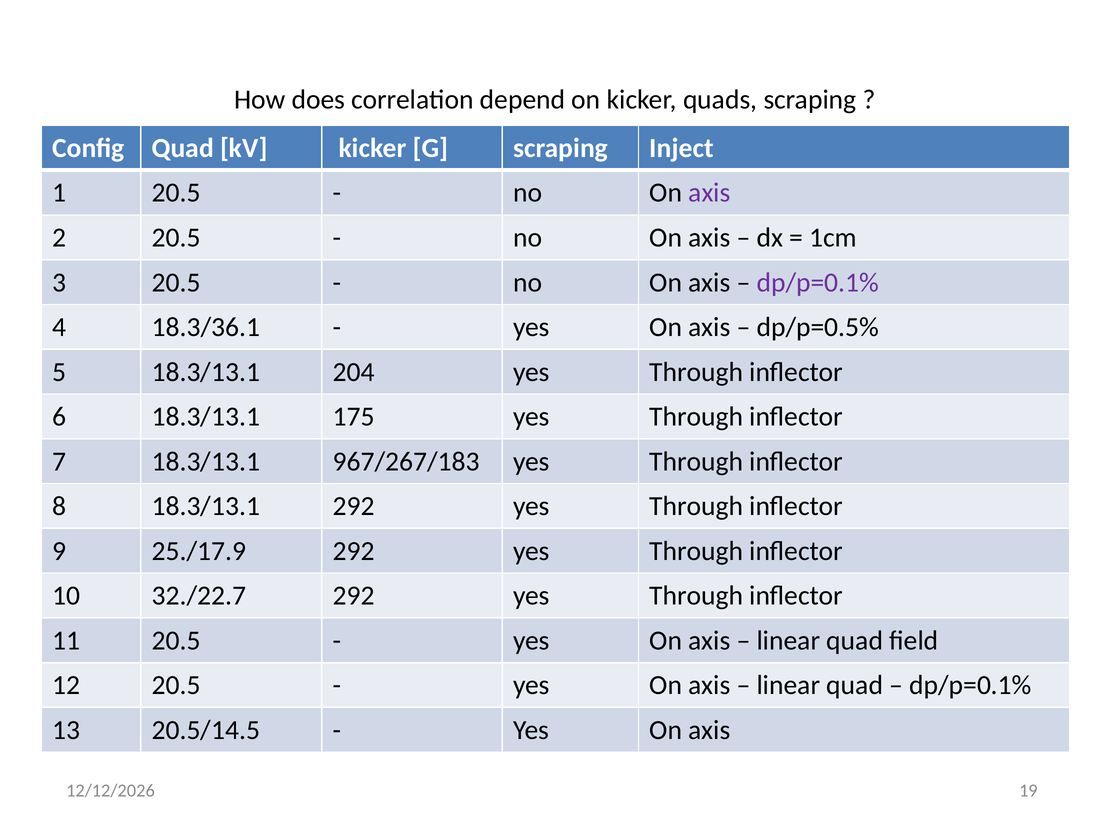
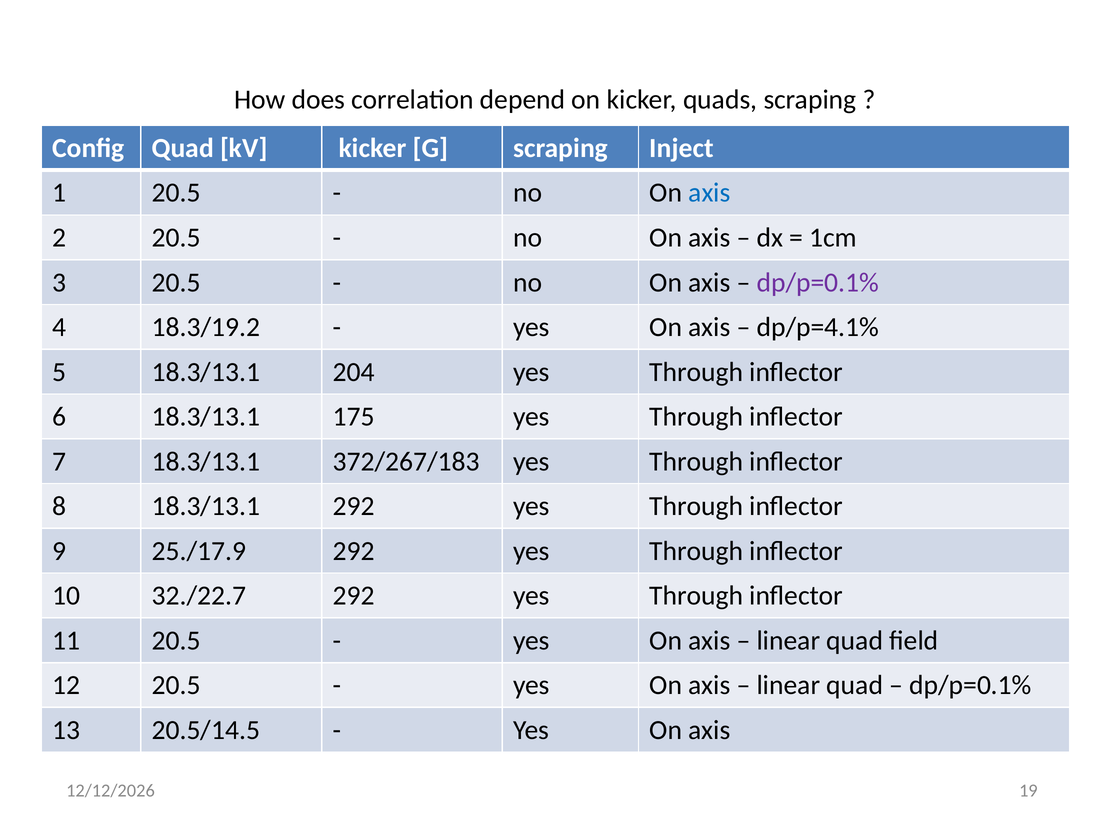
axis at (709, 193) colour: purple -> blue
18.3/36.1: 18.3/36.1 -> 18.3/19.2
dp/p=0.5%: dp/p=0.5% -> dp/p=4.1%
967/267/183: 967/267/183 -> 372/267/183
